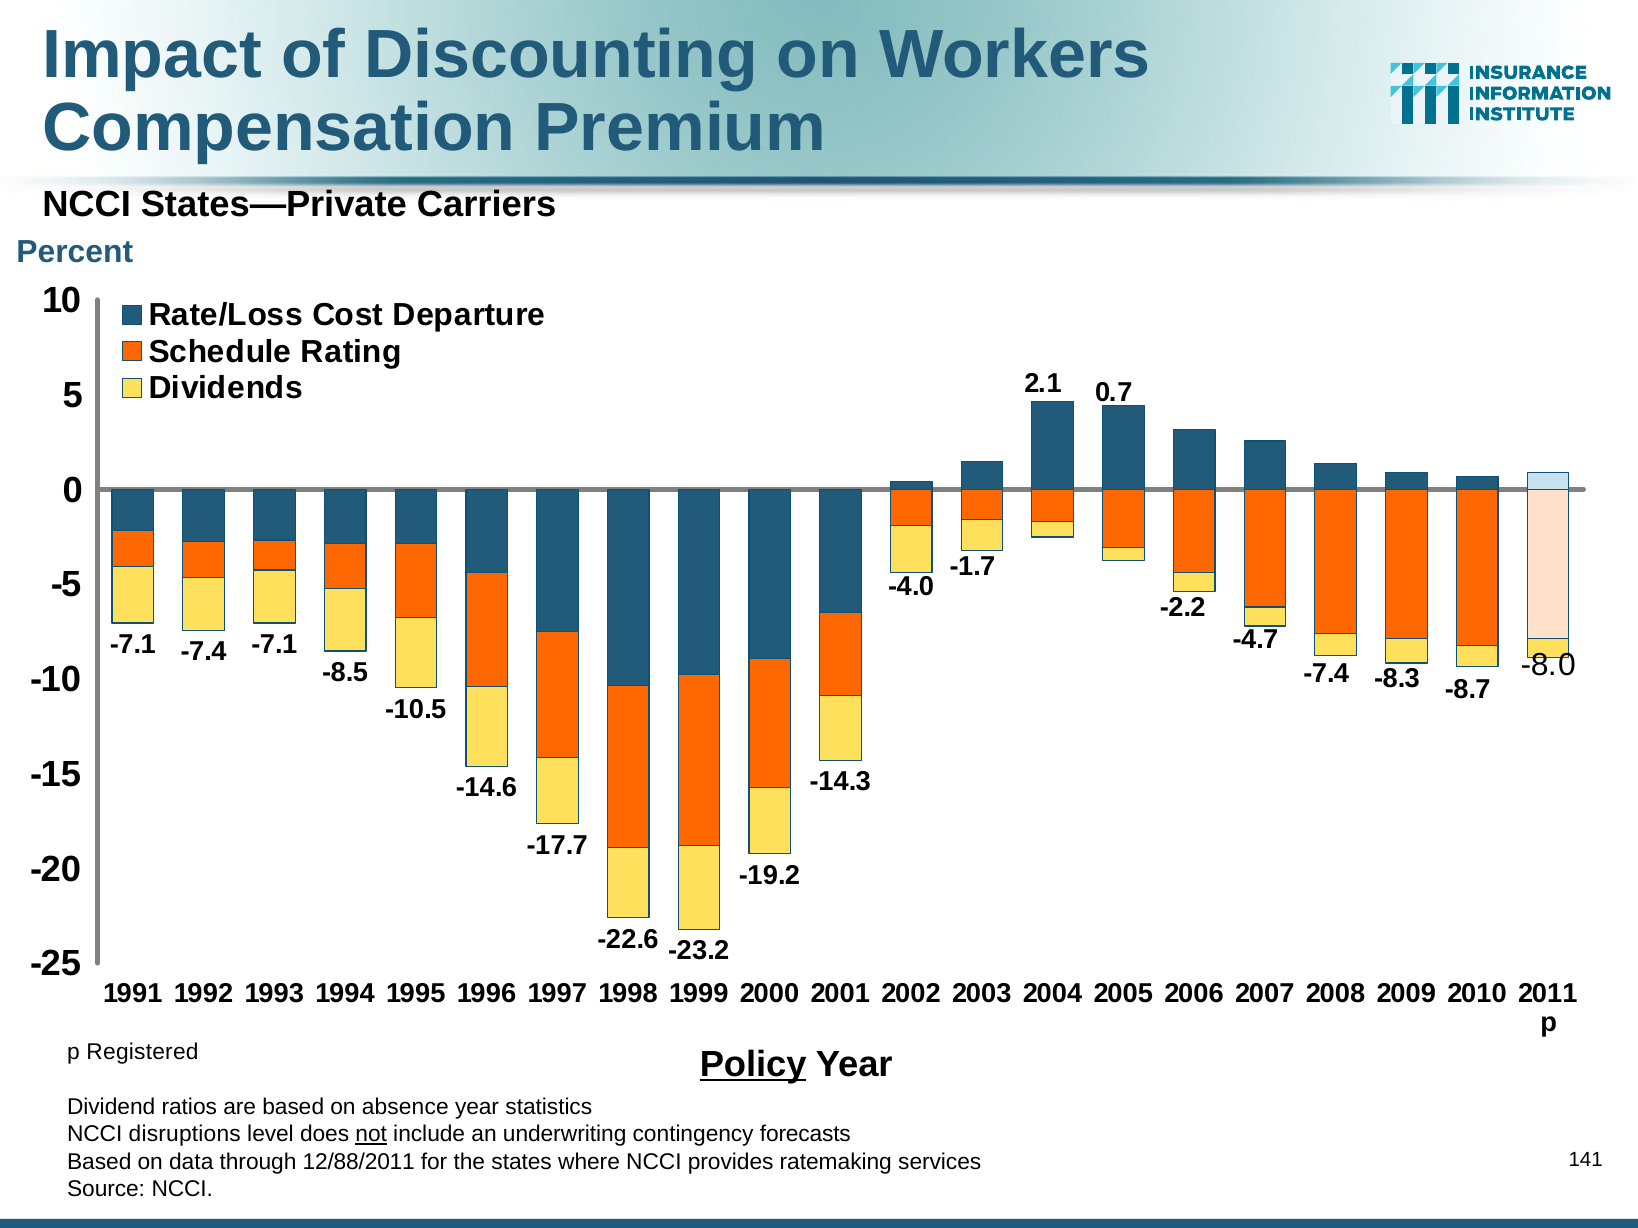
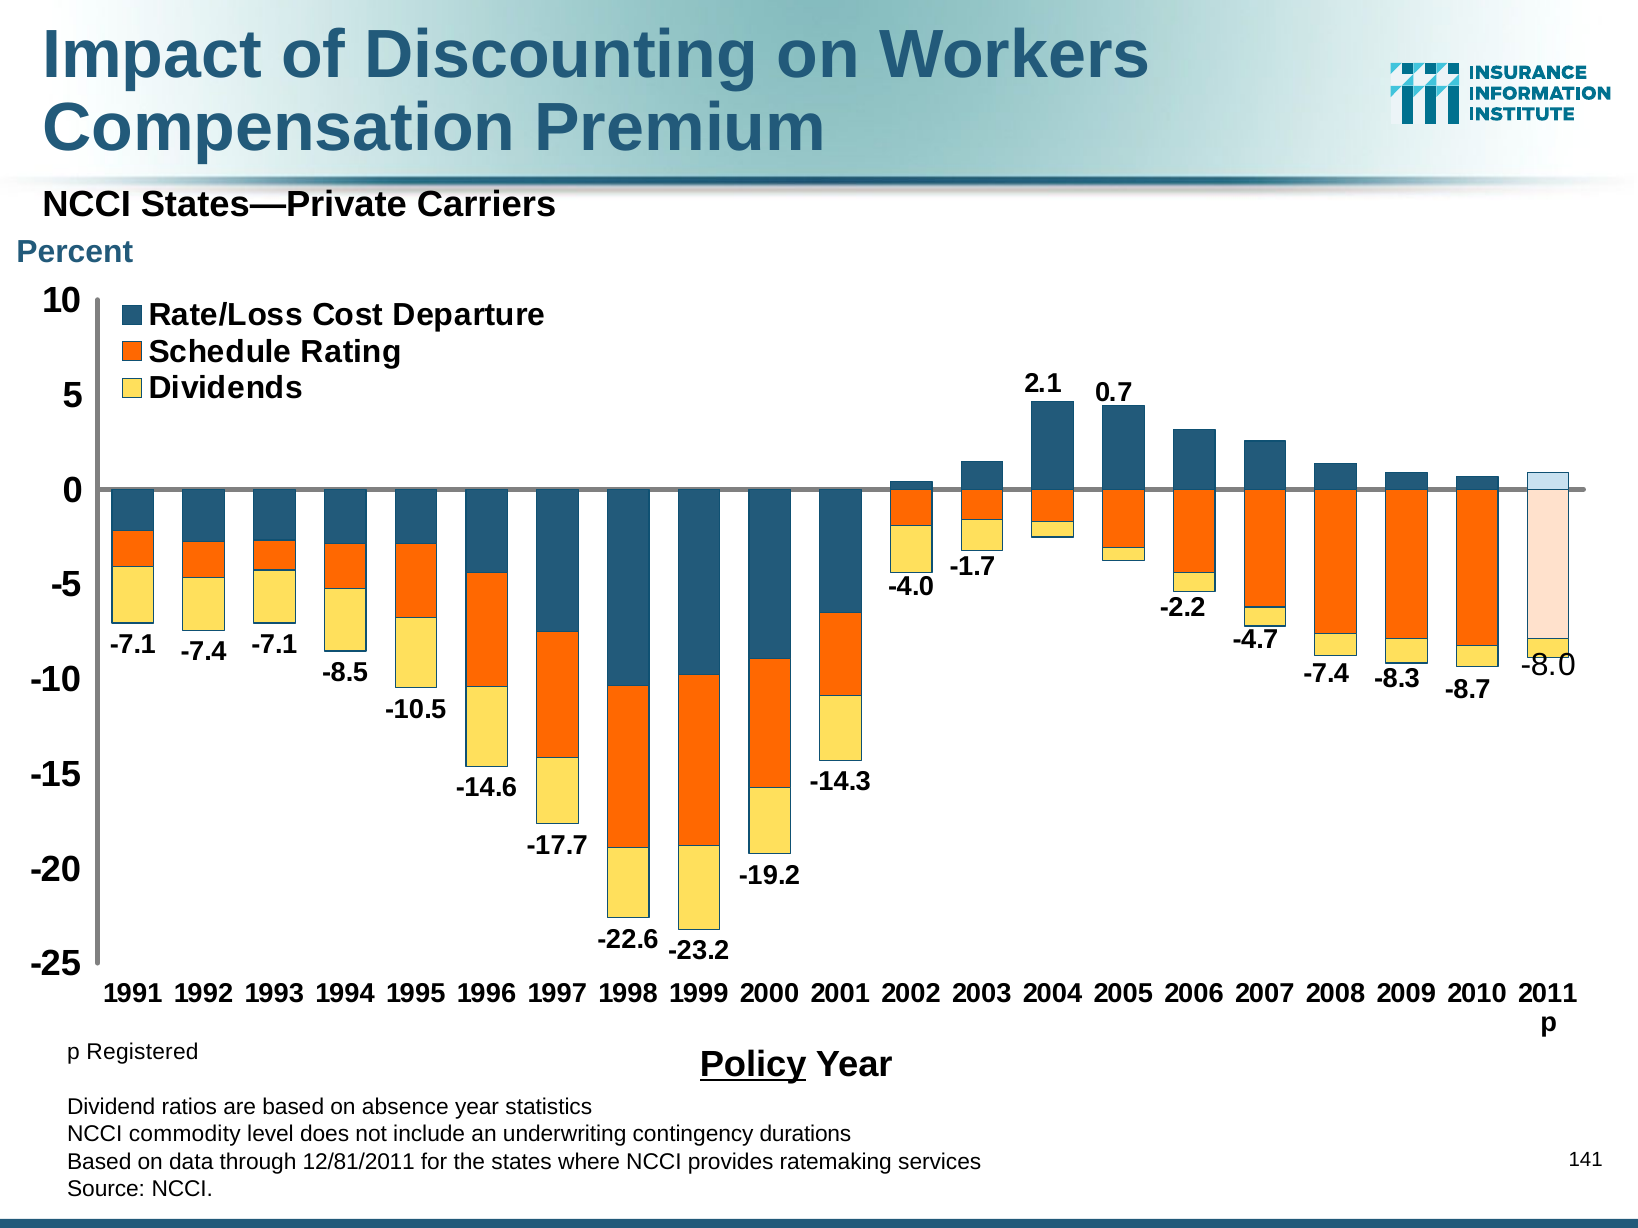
disruptions: disruptions -> commodity
not underline: present -> none
forecasts: forecasts -> durations
12/88/2011: 12/88/2011 -> 12/81/2011
